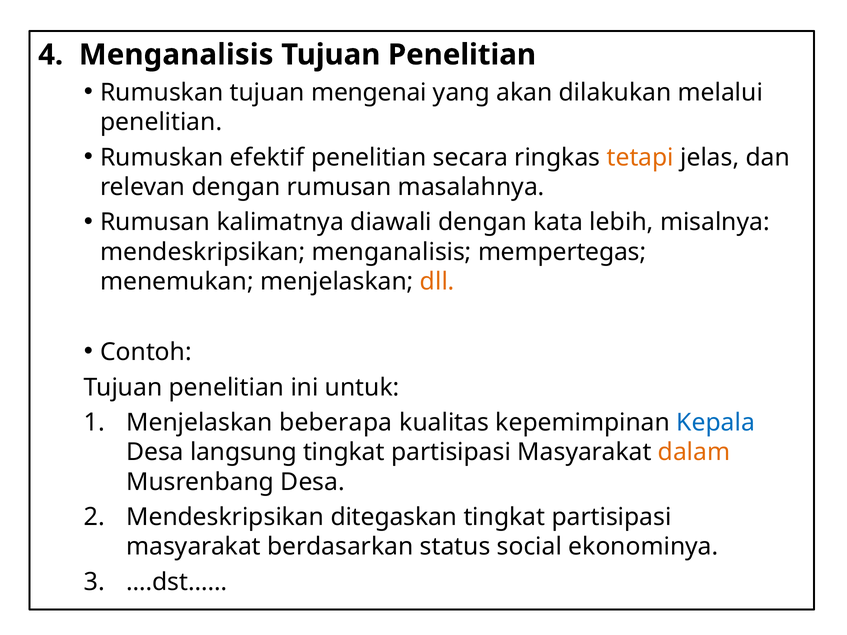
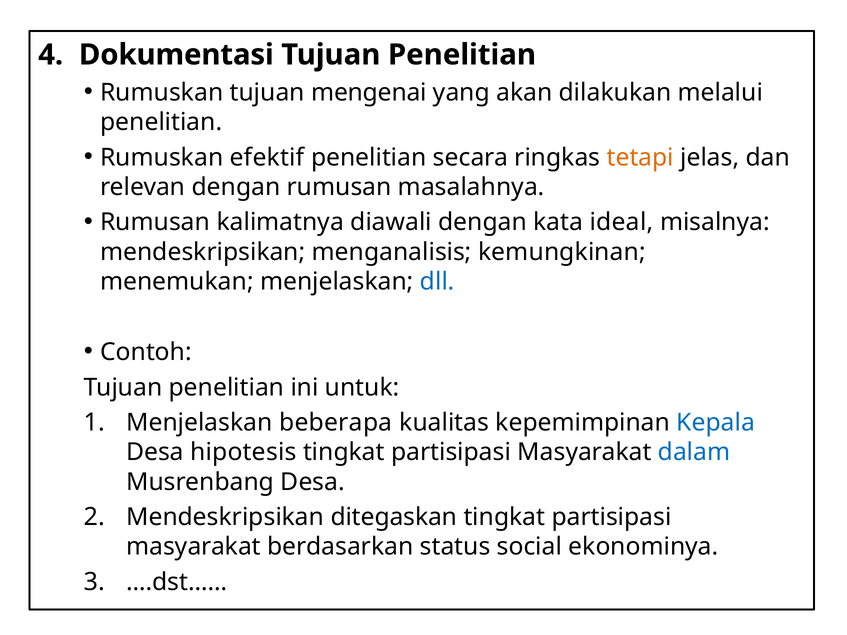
4 Menganalisis: Menganalisis -> Dokumentasi
lebih: lebih -> ideal
mempertegas: mempertegas -> kemungkinan
dll colour: orange -> blue
langsung: langsung -> hipotesis
dalam colour: orange -> blue
